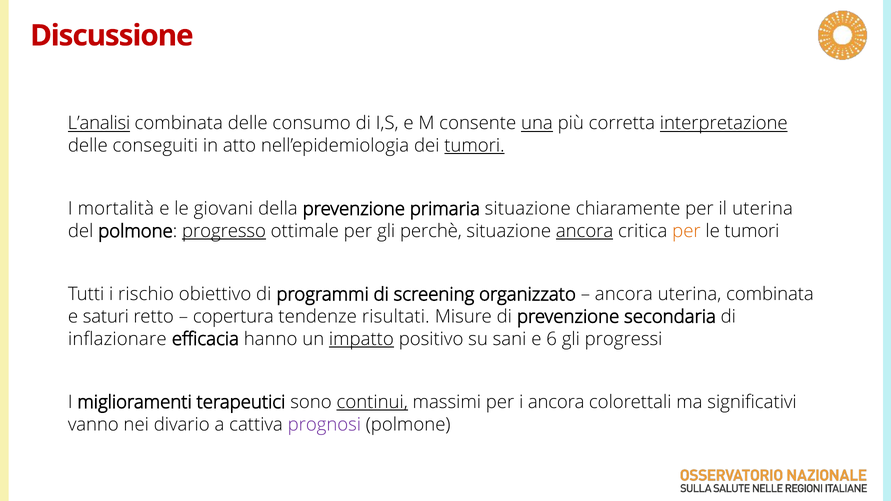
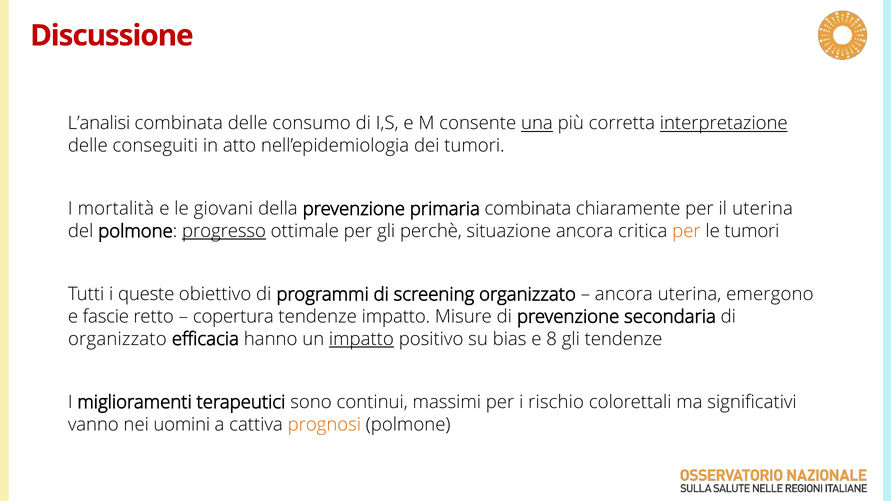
L’analisi underline: present -> none
tumori at (474, 146) underline: present -> none
primaria situazione: situazione -> combinata
ancora at (585, 231) underline: present -> none
rischio: rischio -> queste
uterina combinata: combinata -> emergono
saturi: saturi -> fascie
tendenze risultati: risultati -> impatto
inflazionare at (117, 339): inflazionare -> organizzato
sani: sani -> bias
6: 6 -> 8
gli progressi: progressi -> tendenze
continui underline: present -> none
i ancora: ancora -> rischio
divario: divario -> uomini
prognosi colour: purple -> orange
